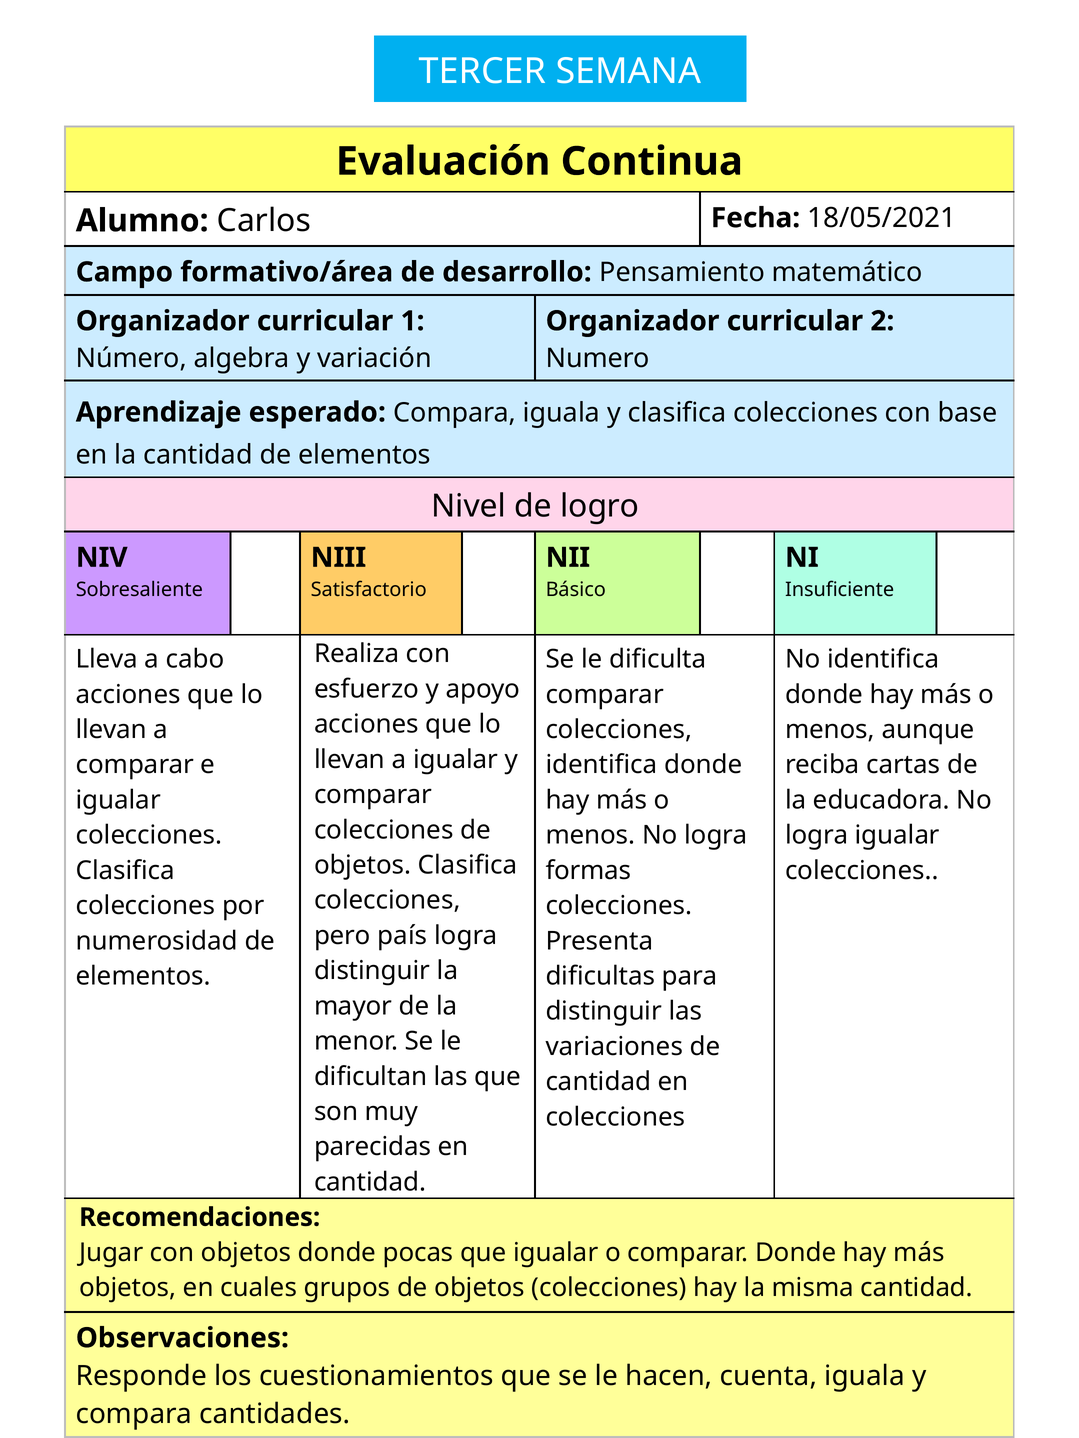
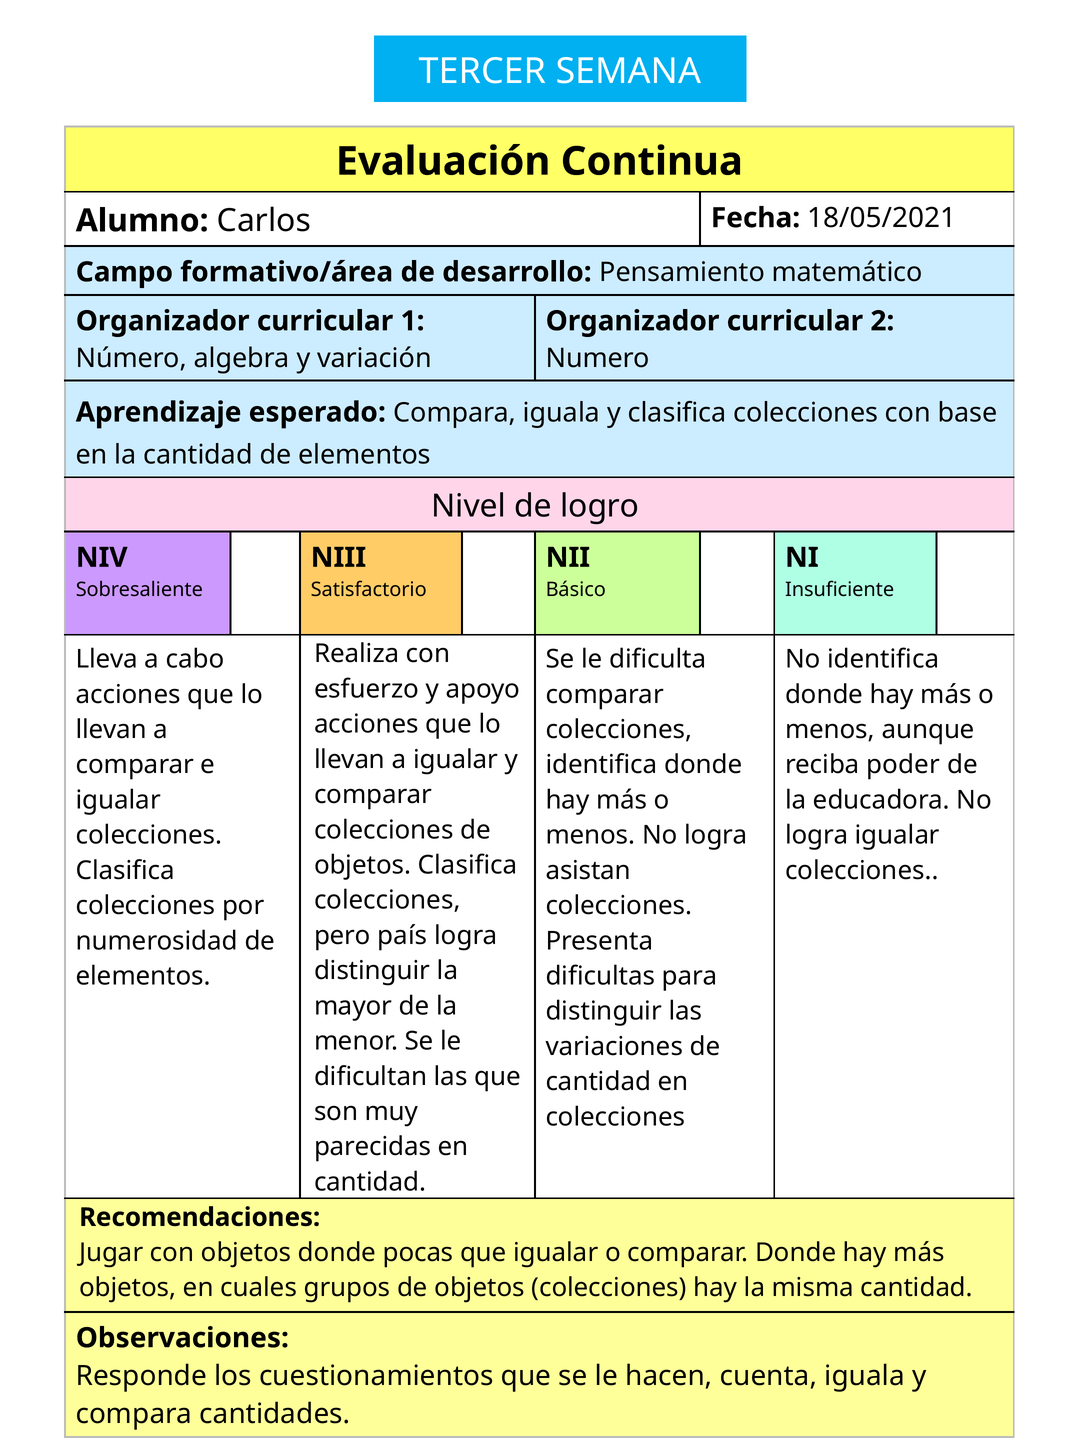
cartas: cartas -> poder
formas: formas -> asistan
